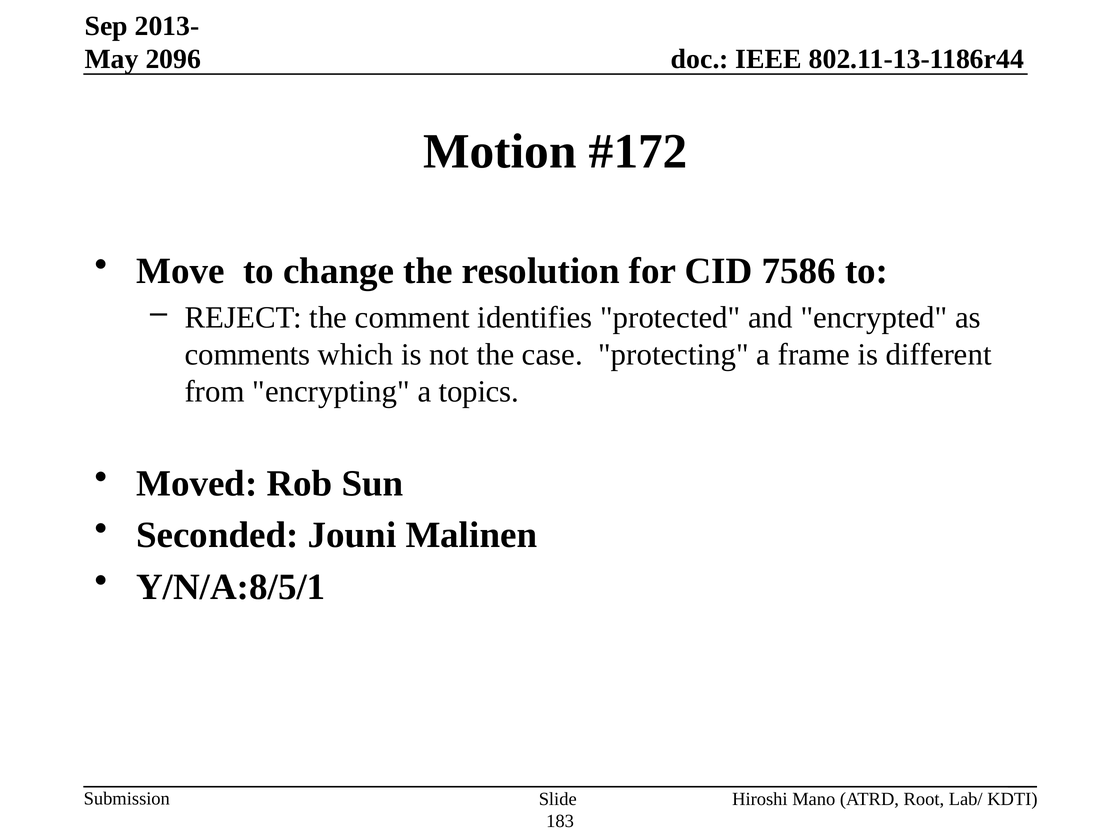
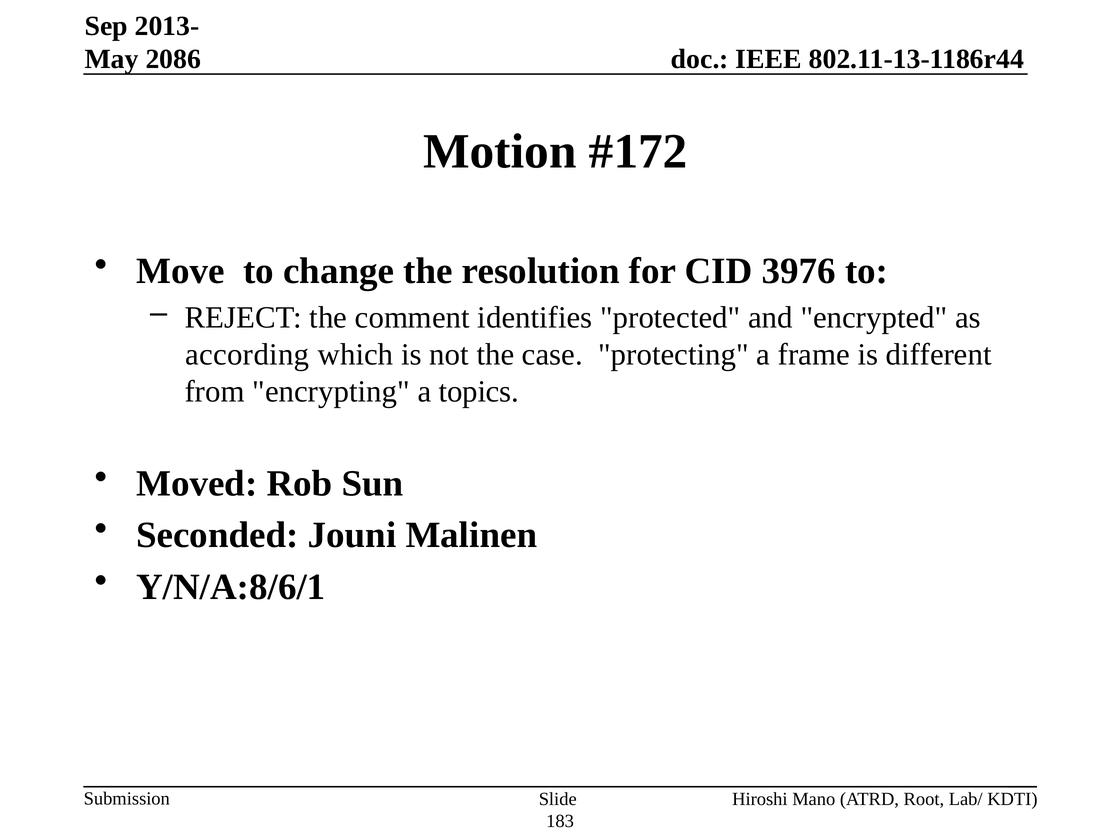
2096: 2096 -> 2086
7586: 7586 -> 3976
comments: comments -> according
Y/N/A:8/5/1: Y/N/A:8/5/1 -> Y/N/A:8/6/1
